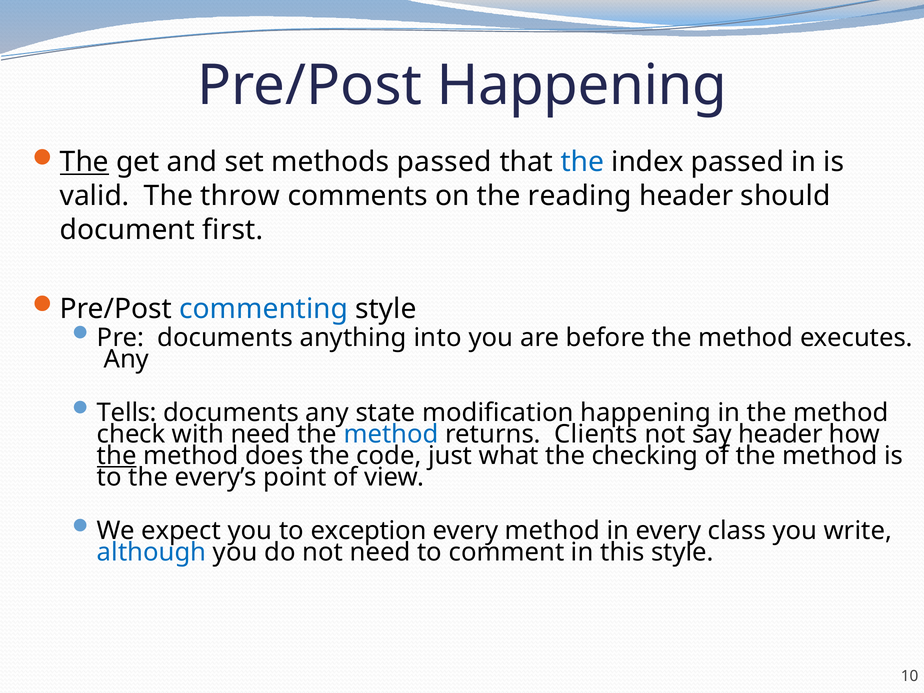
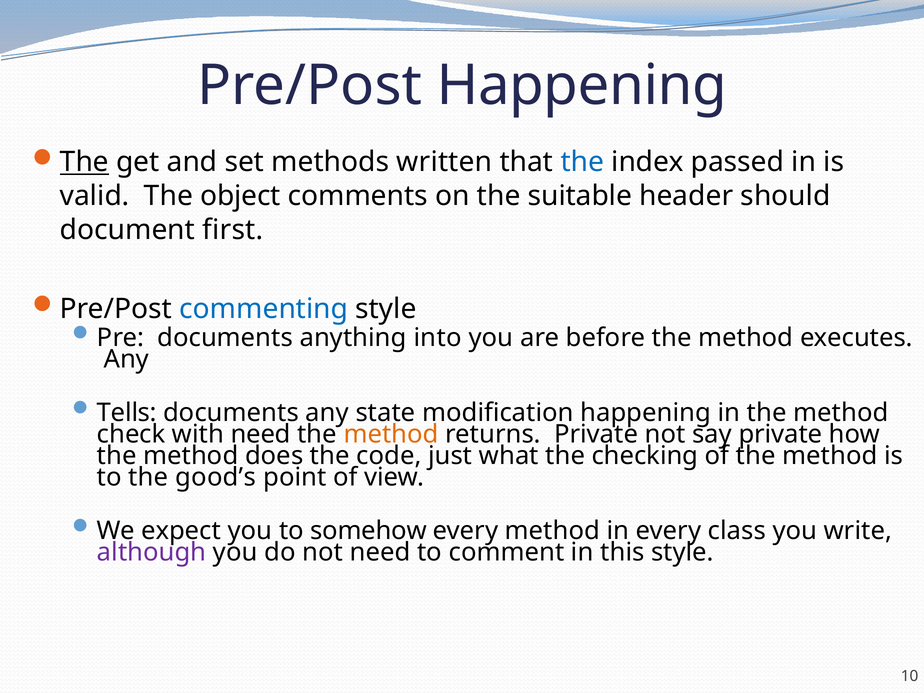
methods passed: passed -> written
throw: throw -> object
reading: reading -> suitable
method at (391, 434) colour: blue -> orange
returns Clients: Clients -> Private
say header: header -> private
the at (117, 456) underline: present -> none
every’s: every’s -> good’s
exception: exception -> somehow
although colour: blue -> purple
